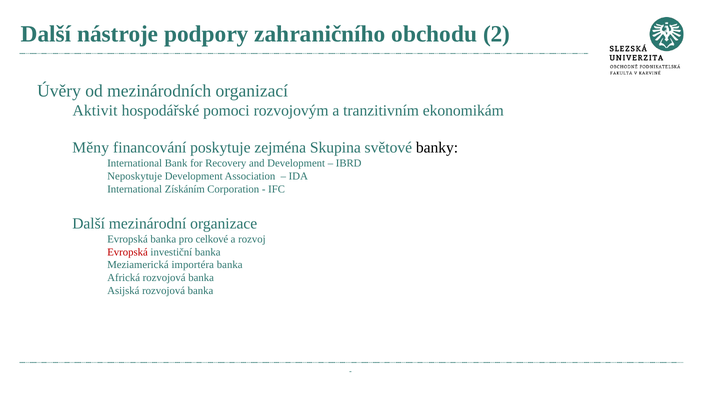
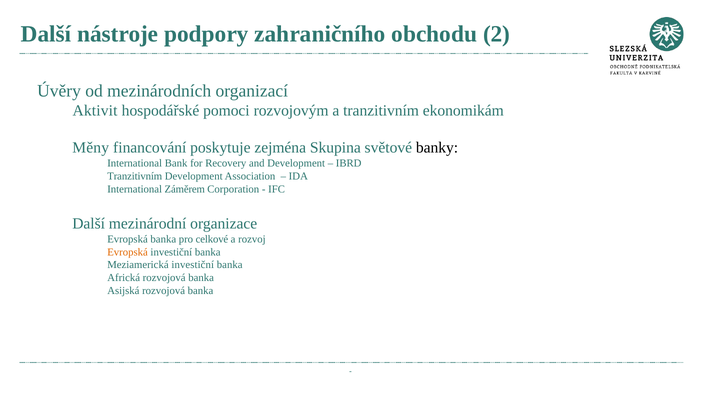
Neposkytuje at (135, 176): Neposkytuje -> Tranzitivním
Získáním: Získáním -> Záměrem
Evropská at (128, 252) colour: red -> orange
Meziamerická importéra: importéra -> investiční
